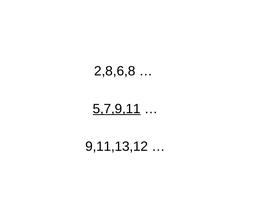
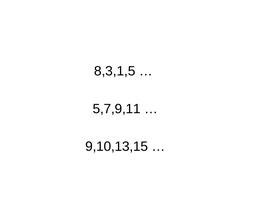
2,8,6,8: 2,8,6,8 -> 8,3,1,5
5,7,9,11 underline: present -> none
9,11,13,12: 9,11,13,12 -> 9,10,13,15
